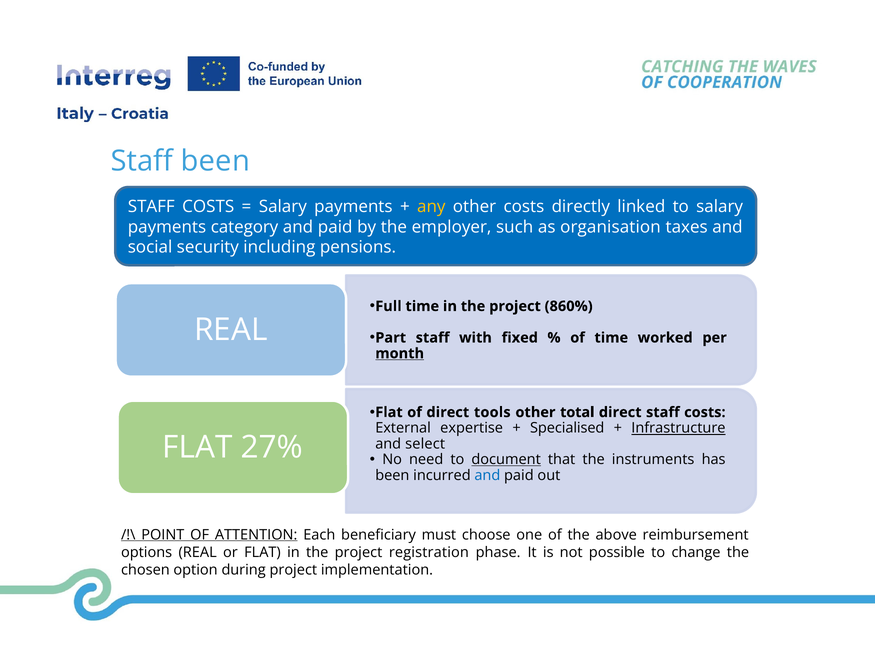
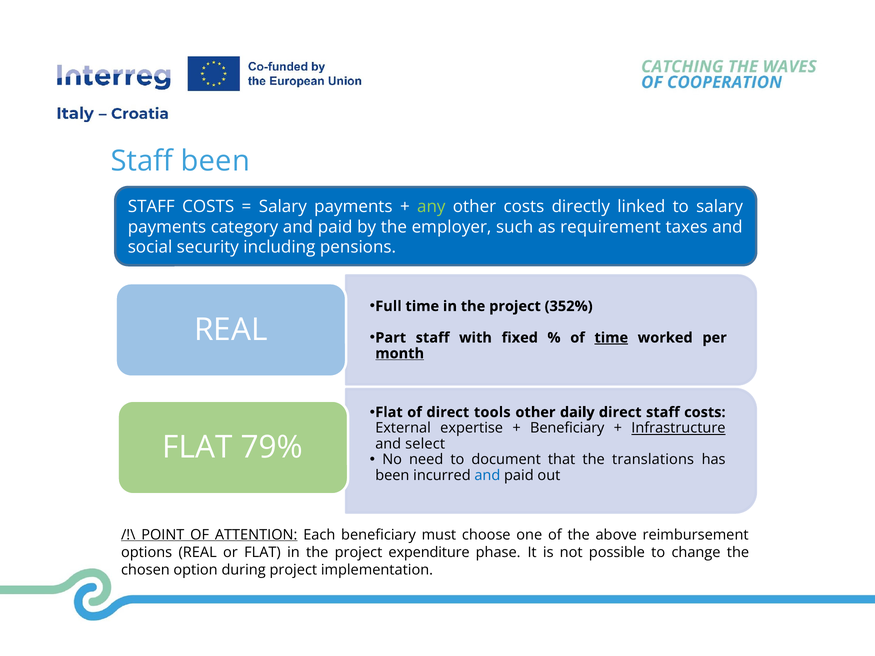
any colour: yellow -> light green
organisation: organisation -> requirement
860%: 860% -> 352%
time at (611, 338) underline: none -> present
total: total -> daily
Specialised at (567, 428): Specialised -> Beneficiary
27%: 27% -> 79%
document underline: present -> none
instruments: instruments -> translations
registration: registration -> expenditure
